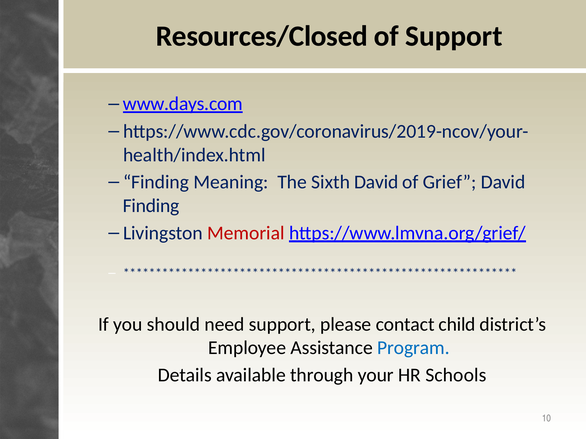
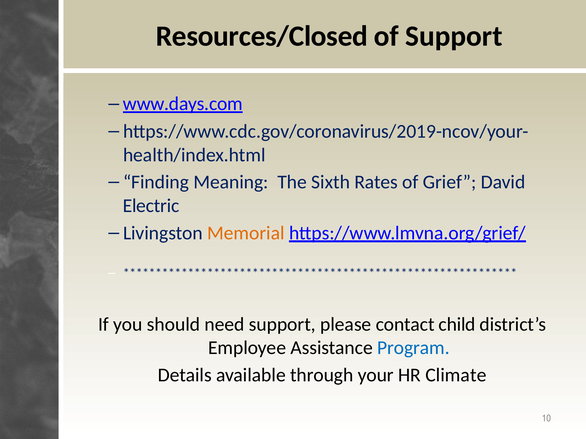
Sixth David: David -> Rates
Finding at (151, 206): Finding -> Electric
Memorial colour: red -> orange
Schools: Schools -> Climate
